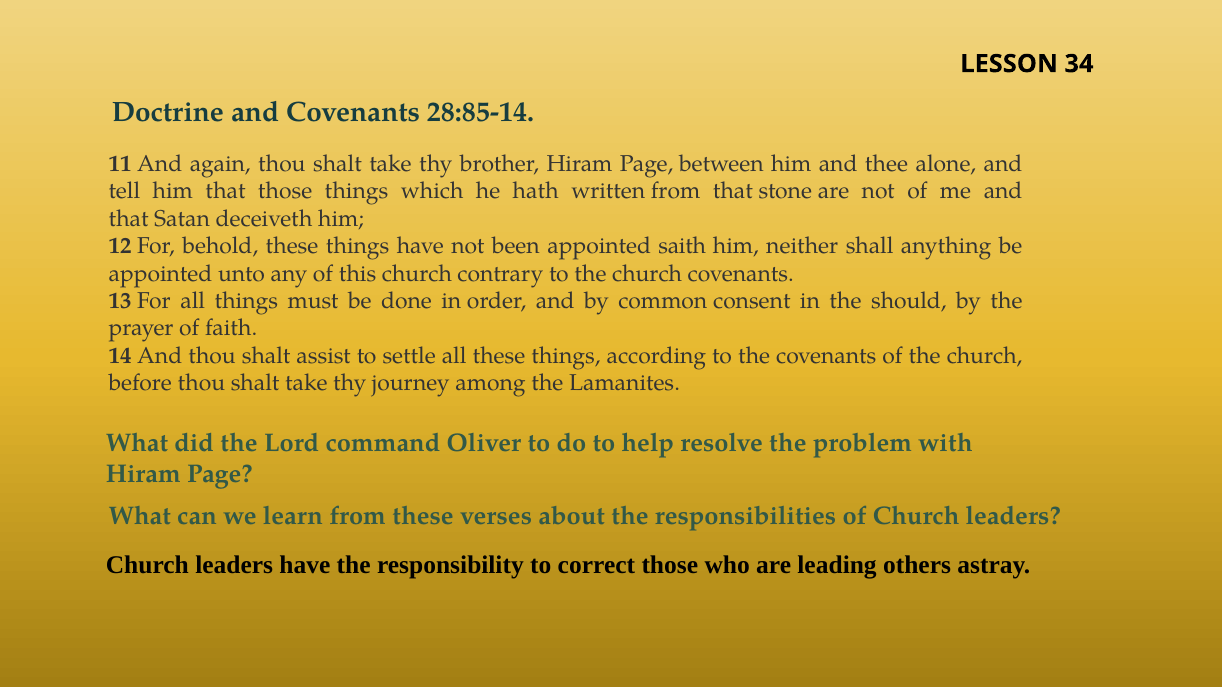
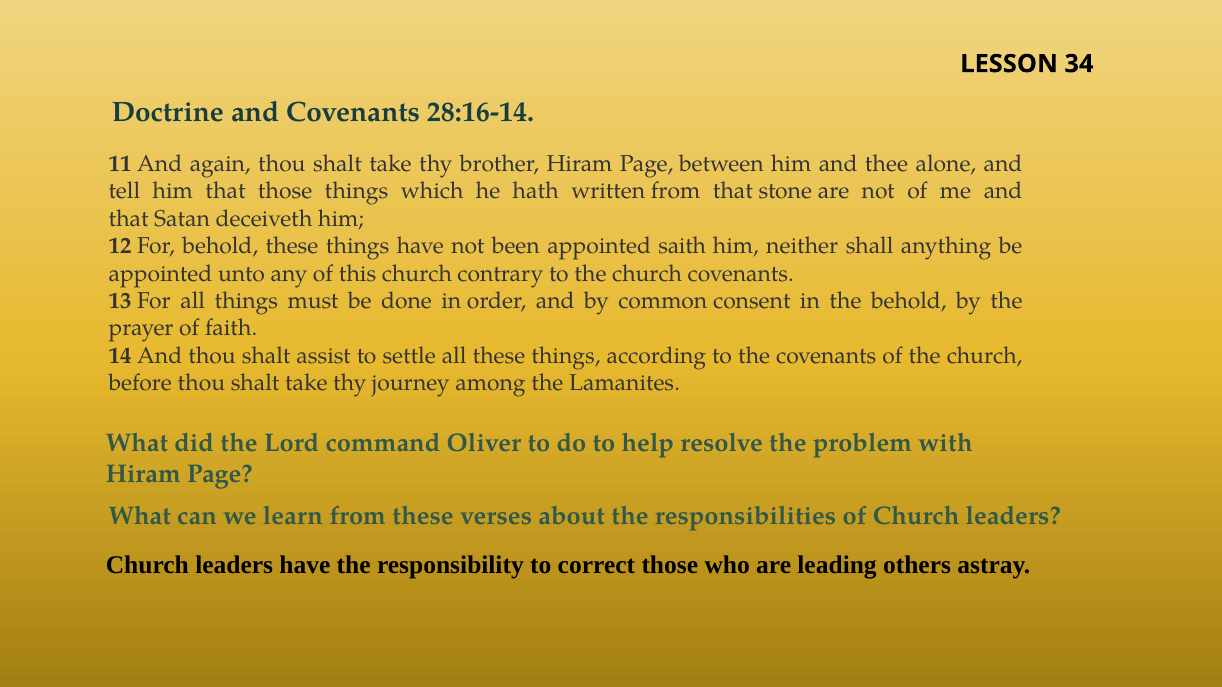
28:85-14: 28:85-14 -> 28:16-14
the should: should -> behold
